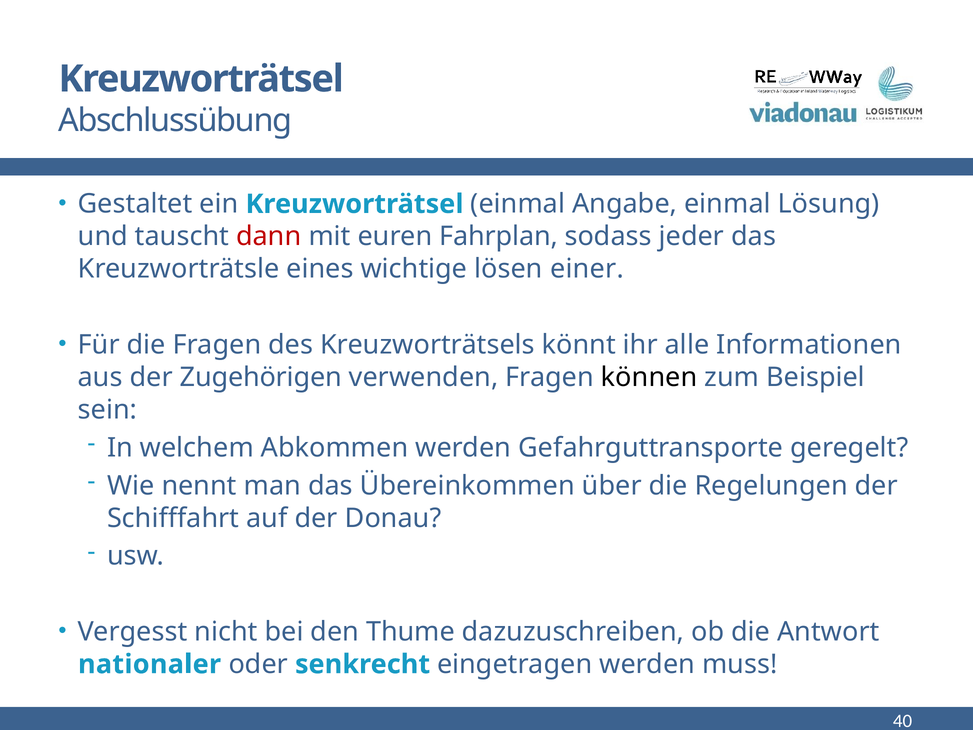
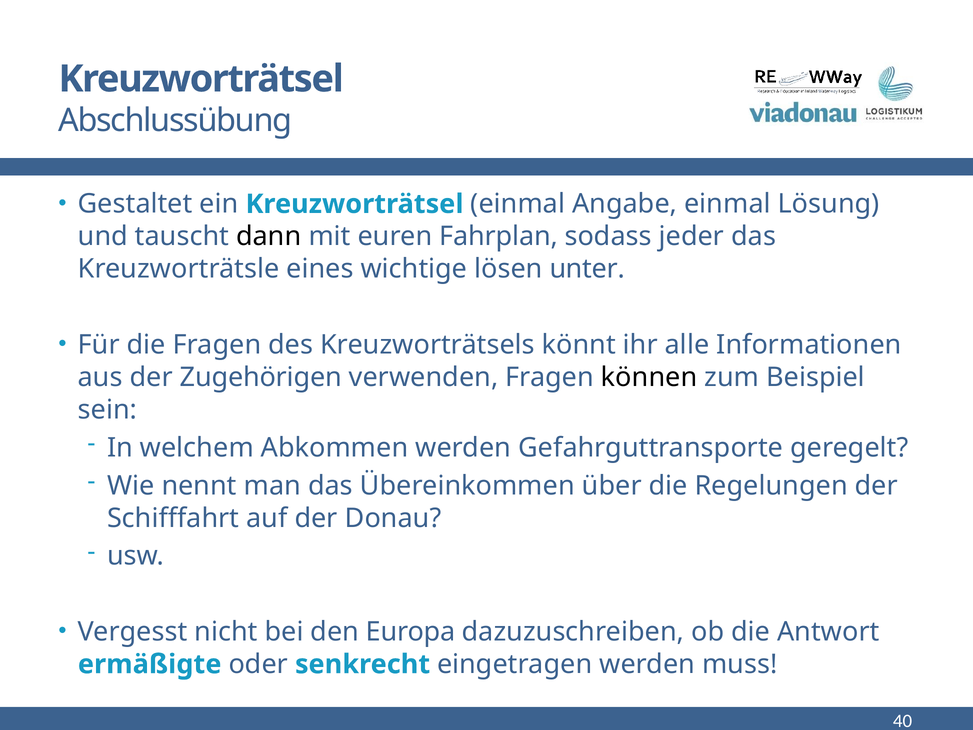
dann colour: red -> black
einer: einer -> unter
Thume: Thume -> Europa
nationaler: nationaler -> ermäßigte
